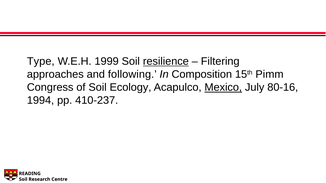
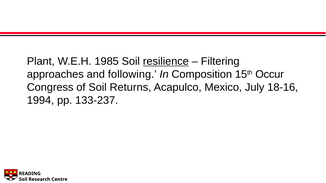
Type: Type -> Plant
1999: 1999 -> 1985
Pimm: Pimm -> Occur
Ecology: Ecology -> Returns
Mexico underline: present -> none
80-16: 80-16 -> 18-16
410-237: 410-237 -> 133-237
